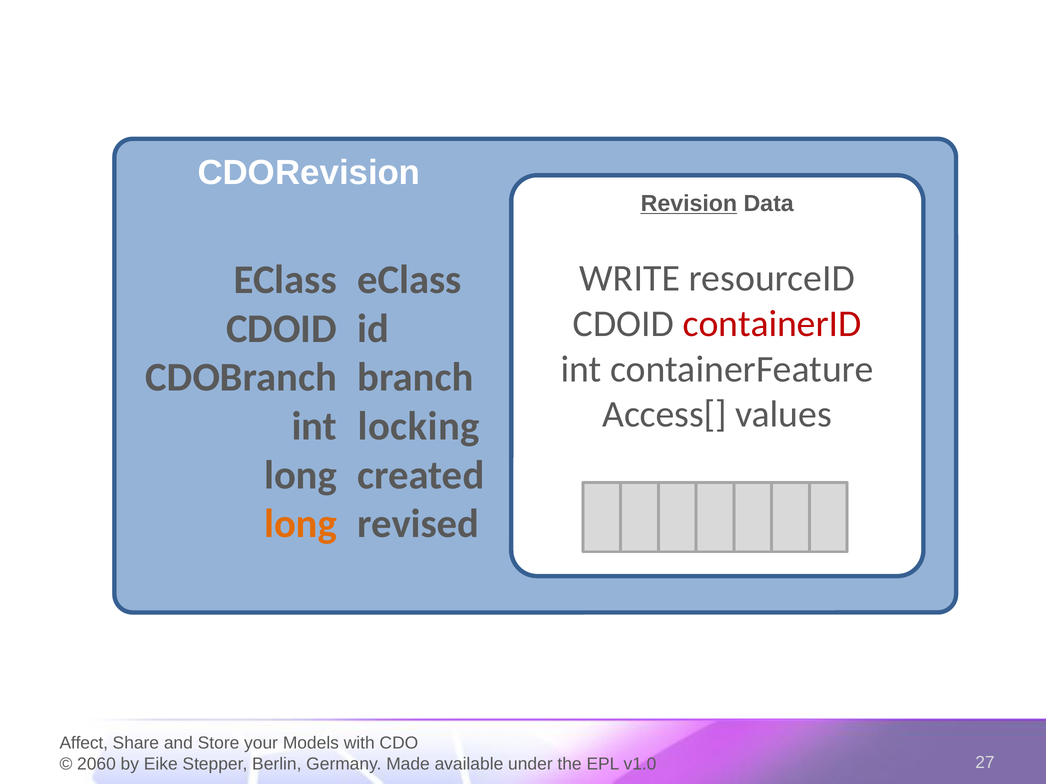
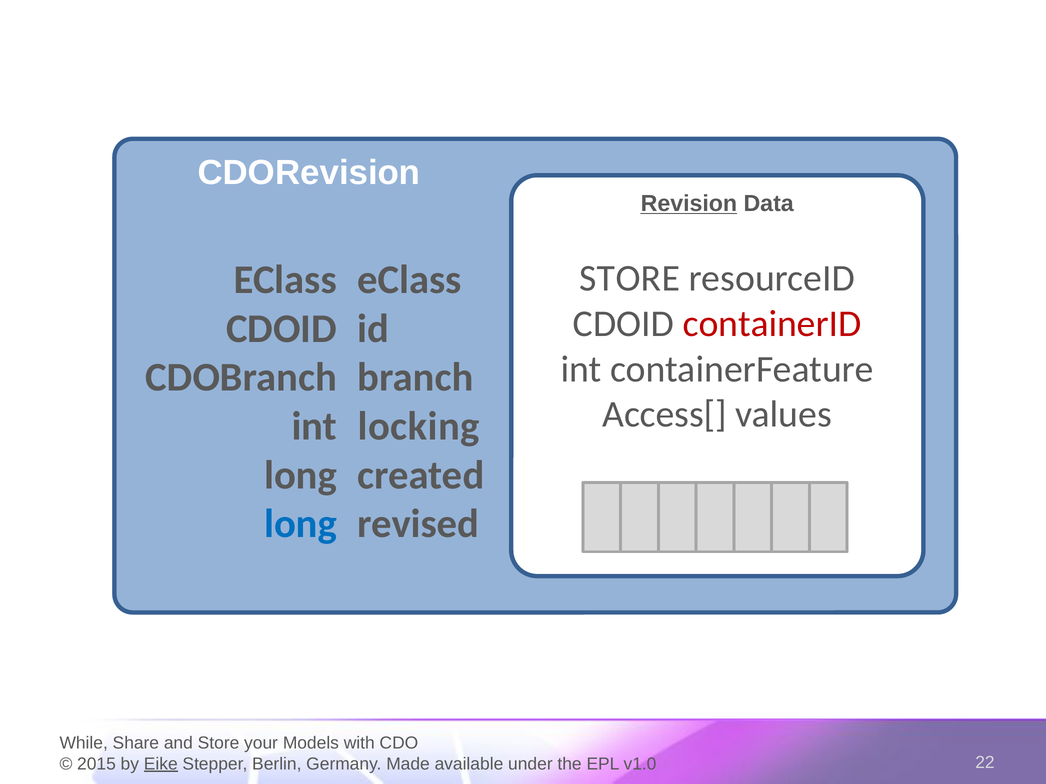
WRITE at (630, 279): WRITE -> STORE
long at (301, 524) colour: orange -> blue
Affect: Affect -> While
2060: 2060 -> 2015
Eike underline: none -> present
27: 27 -> 22
